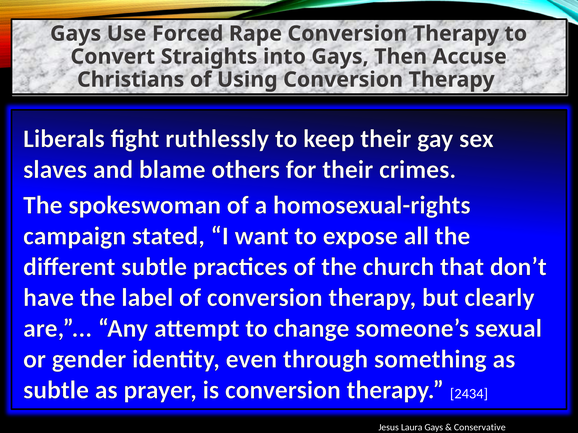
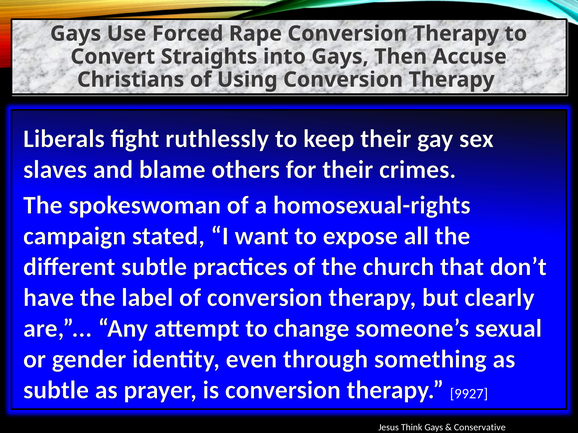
2434: 2434 -> 9927
Laura: Laura -> Think
